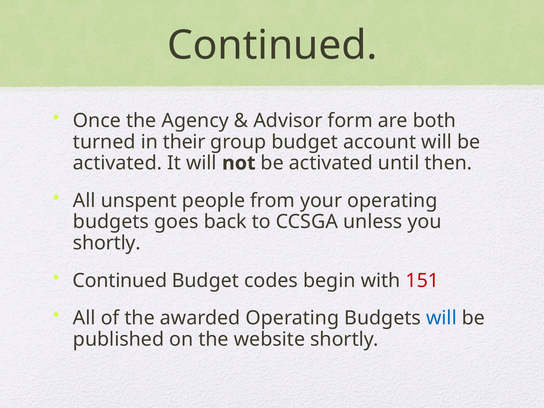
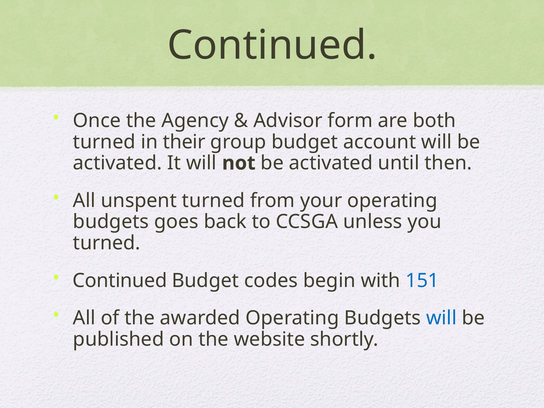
unspent people: people -> turned
shortly at (107, 243): shortly -> turned
151 colour: red -> blue
